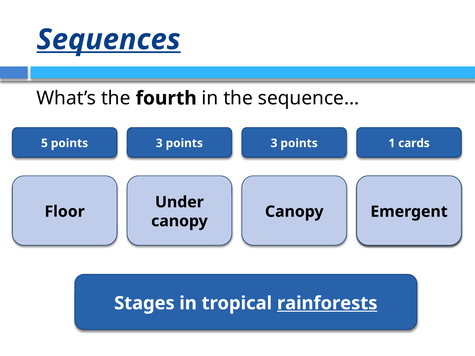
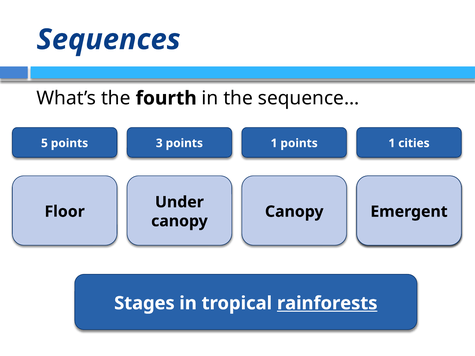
Sequences underline: present -> none
3 points 3: 3 -> 1
cards: cards -> cities
